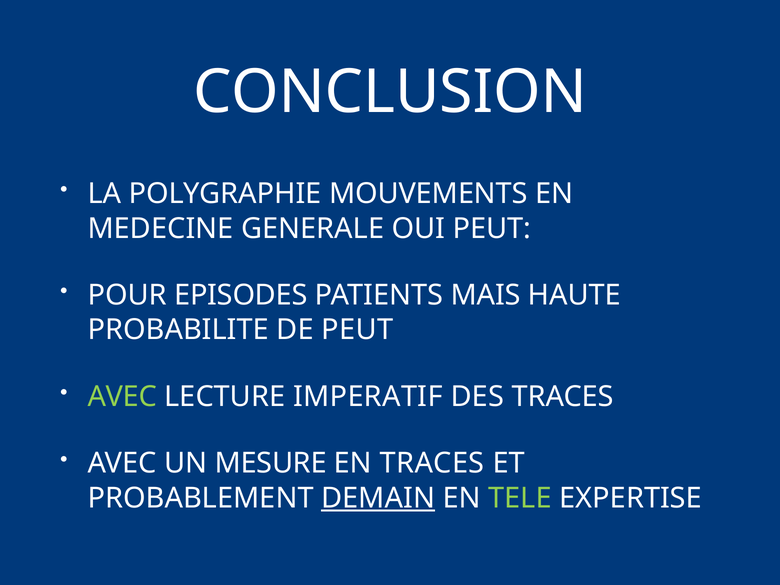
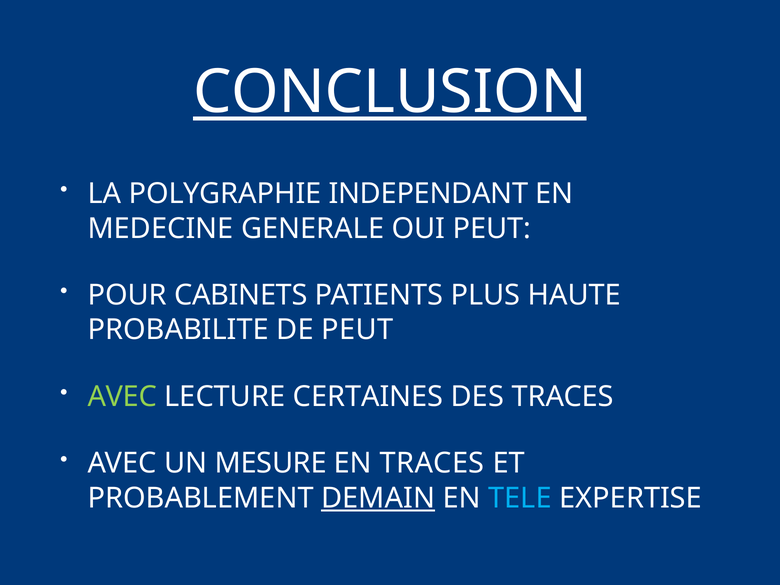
CONCLUSION underline: none -> present
MOUVEMENTS: MOUVEMENTS -> INDEPENDANT
EPISODES: EPISODES -> CABINETS
MAIS: MAIS -> PLUS
IMPERATIF: IMPERATIF -> CERTAINES
TELE colour: light green -> light blue
